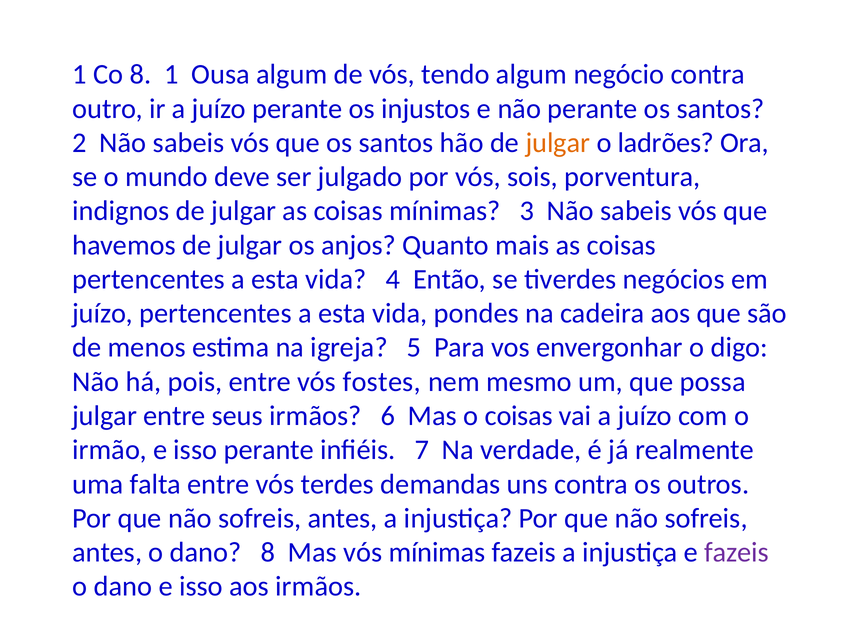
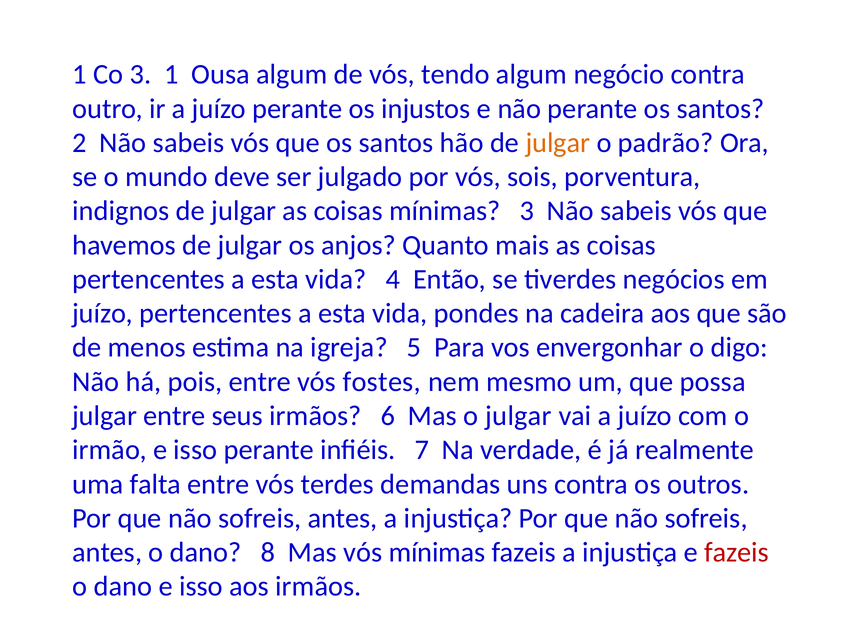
Co 8: 8 -> 3
ladrões: ladrões -> padrão
o coisas: coisas -> julgar
fazeis at (737, 552) colour: purple -> red
